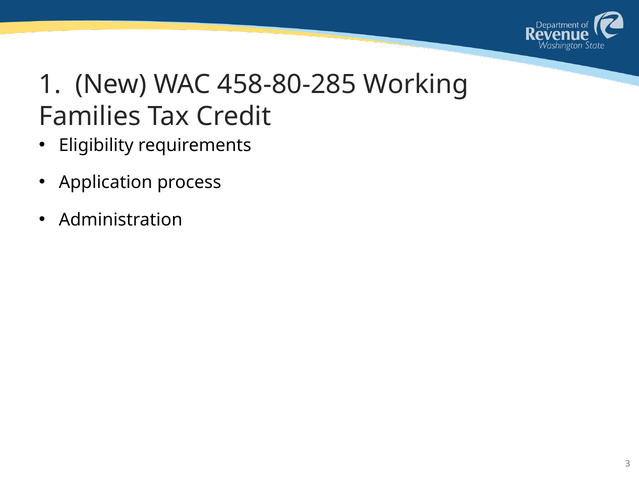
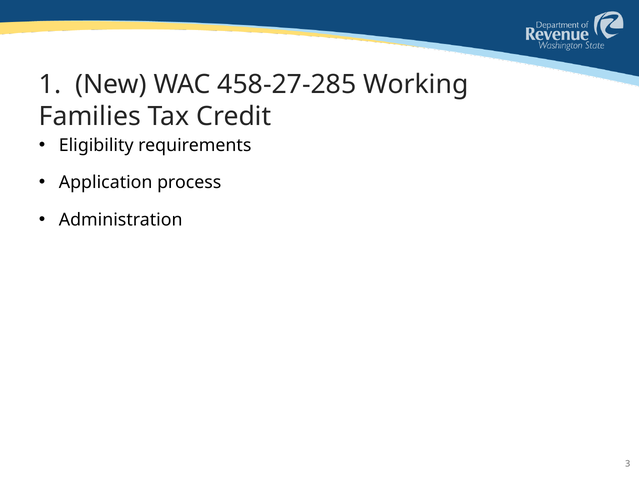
458-80-285: 458-80-285 -> 458-27-285
